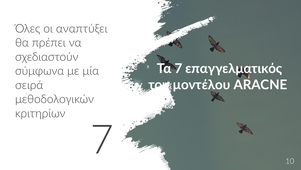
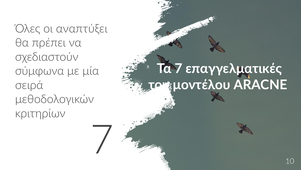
επαγγελματικός: επαγγελματικός -> επαγγελματικές
